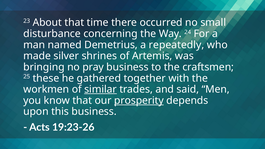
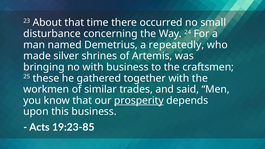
no pray: pray -> with
similar underline: present -> none
19:23-26: 19:23-26 -> 19:23-85
